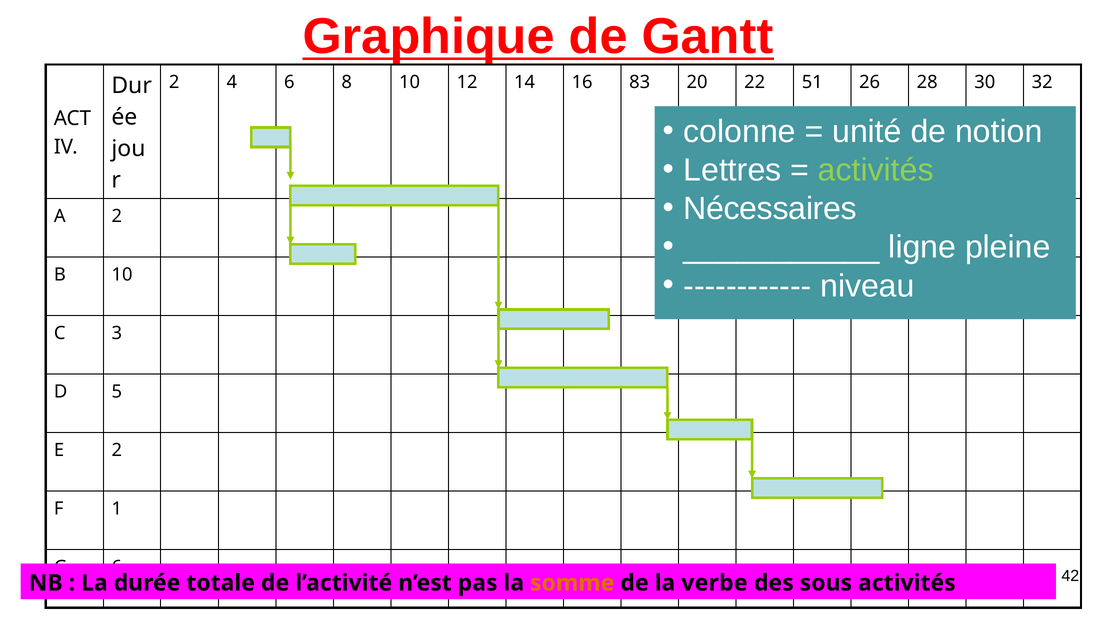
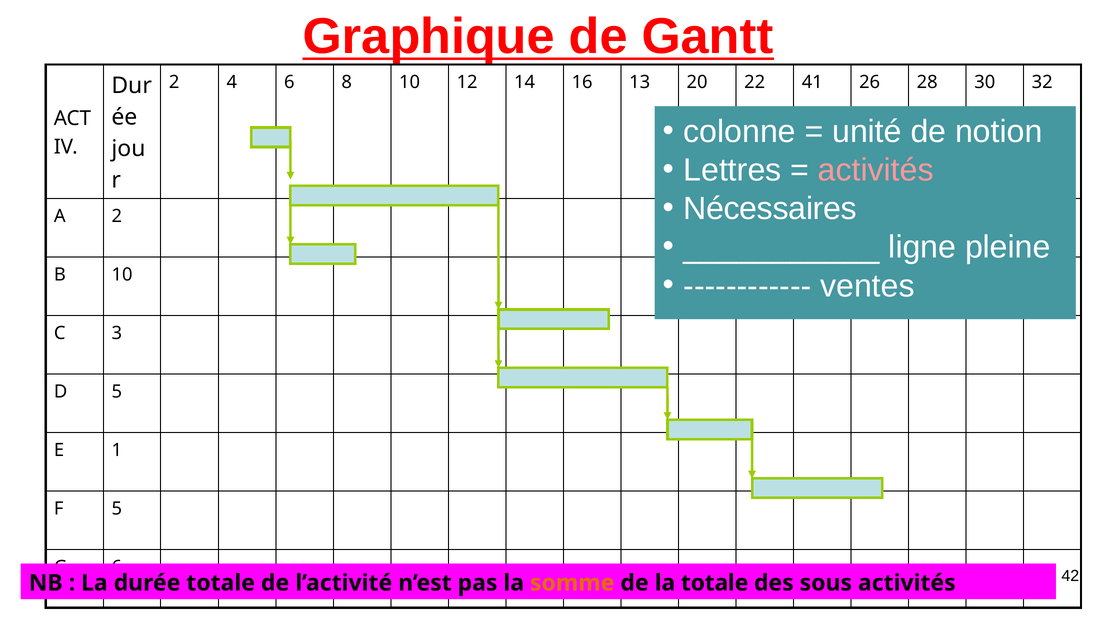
83: 83 -> 13
51: 51 -> 41
activités at (876, 170) colour: light green -> pink
niveau: niveau -> ventes
E 2: 2 -> 1
F 1: 1 -> 5
la verbe: verbe -> totale
